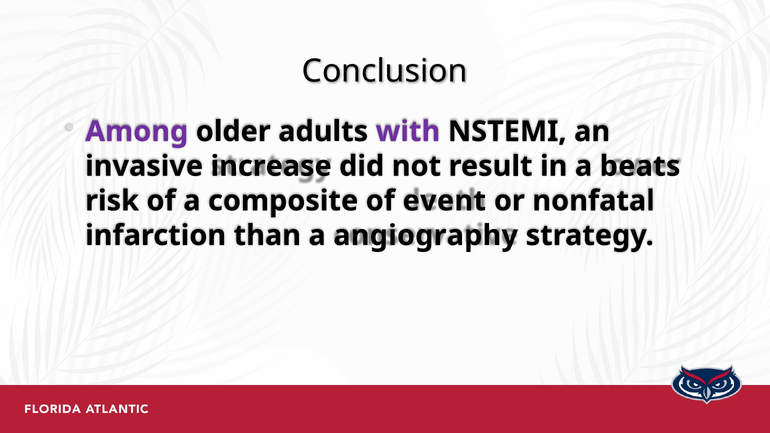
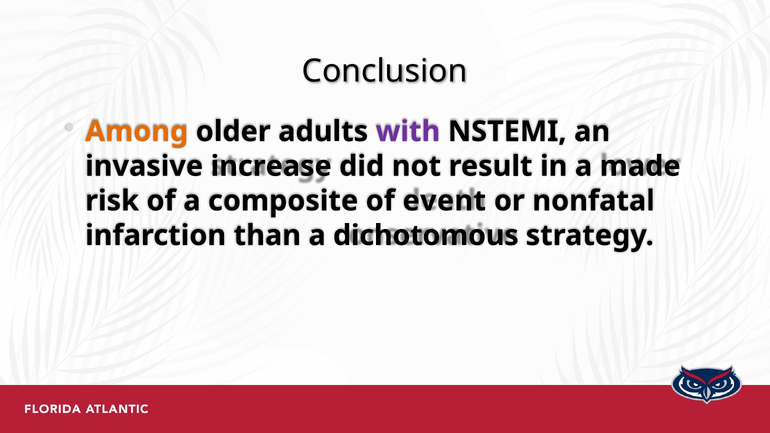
Among colour: purple -> orange
beats: beats -> made
angiography: angiography -> dichotomous
